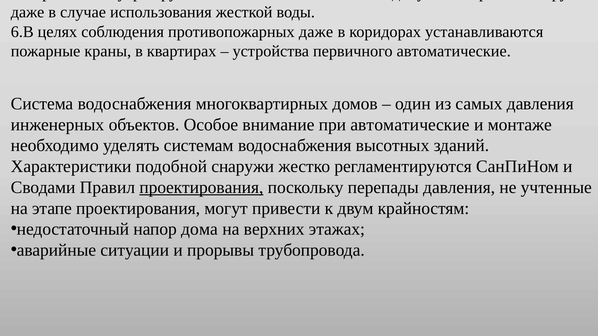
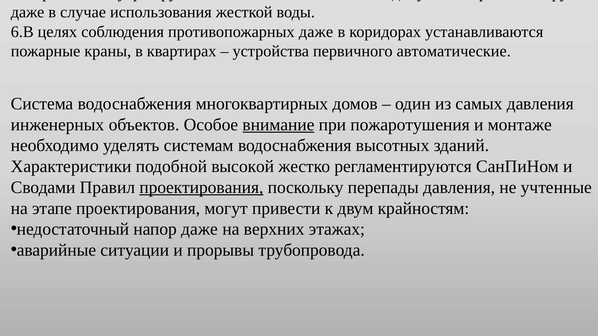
внимание underline: none -> present
при автоматические: автоматические -> пожаротушения
подобной снаружи: снаружи -> высокой
напор дома: дома -> даже
